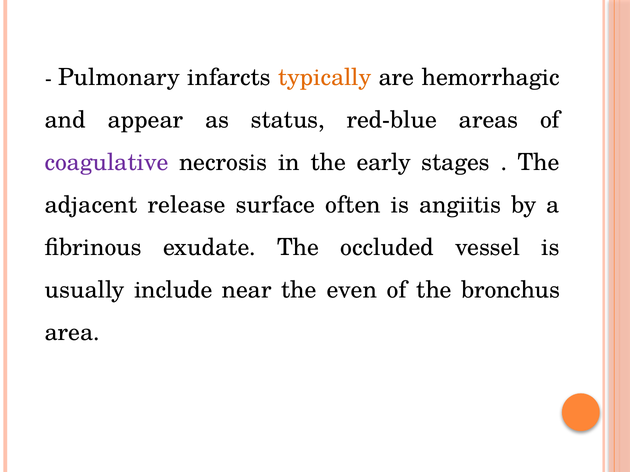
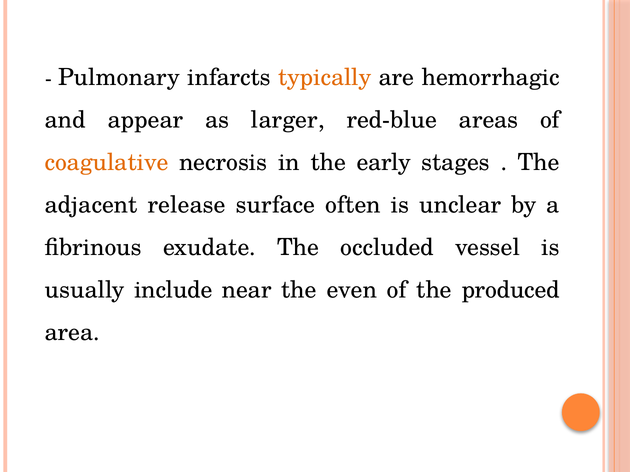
status: status -> larger
coagulative colour: purple -> orange
angiitis: angiitis -> unclear
bronchus: bronchus -> produced
